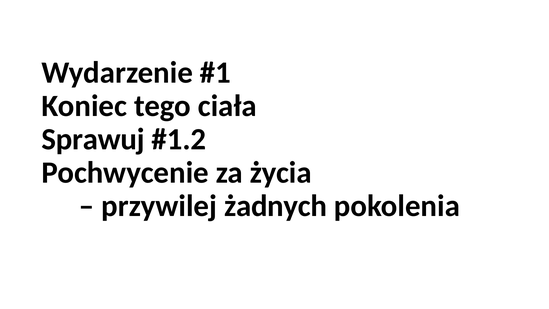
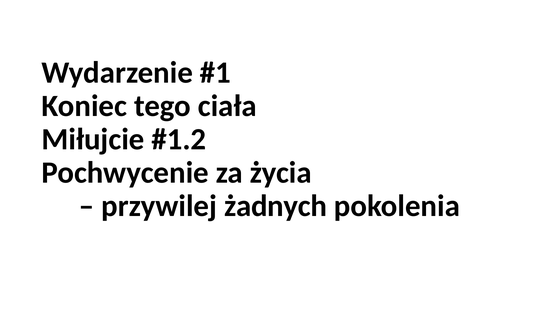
Sprawuj: Sprawuj -> Miłujcie
